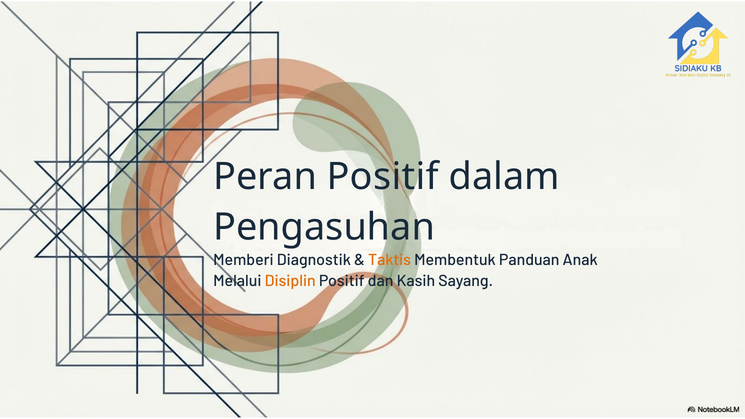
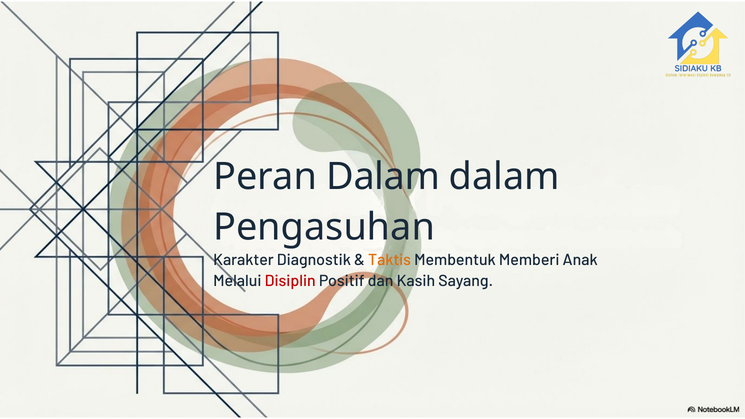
Peran Positif: Positif -> Dalam
Memberi: Memberi -> Karakter
Panduan: Panduan -> Memberi
Disiplin colour: orange -> red
